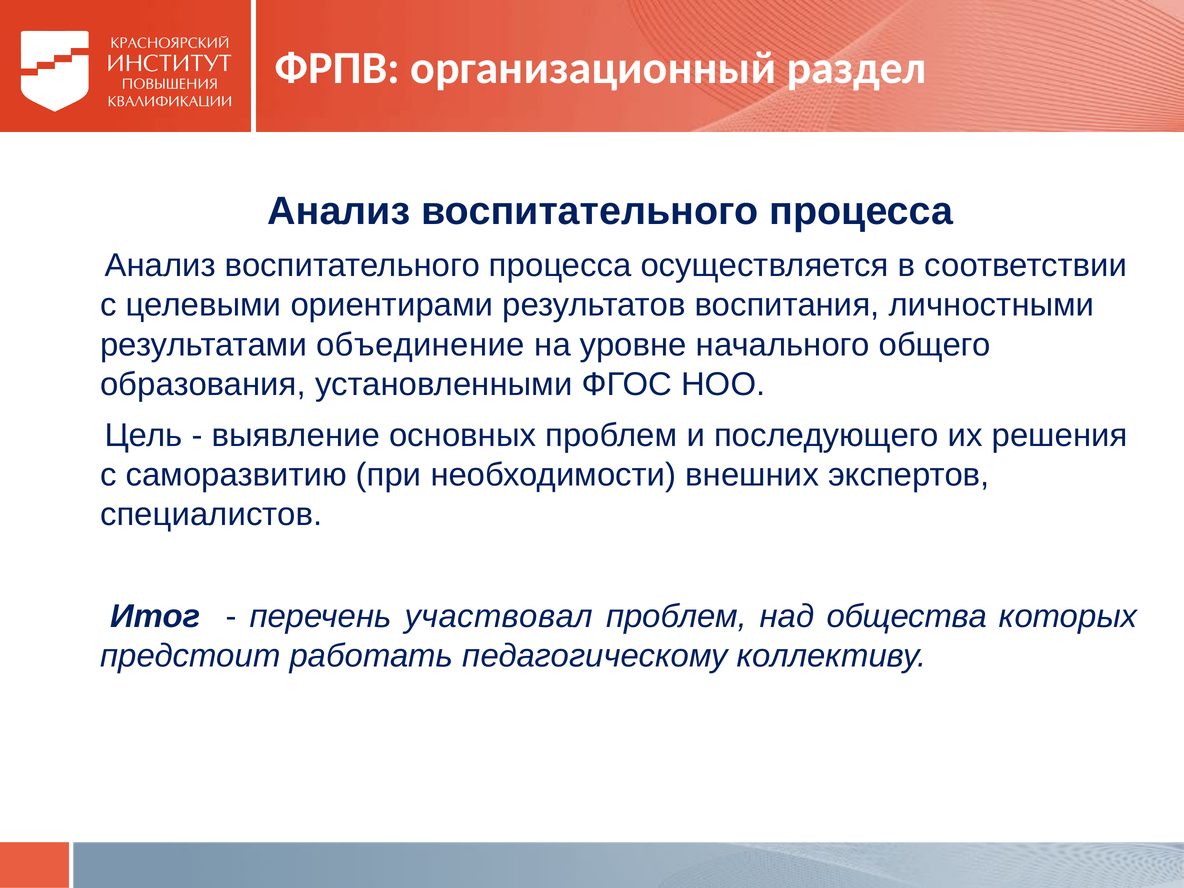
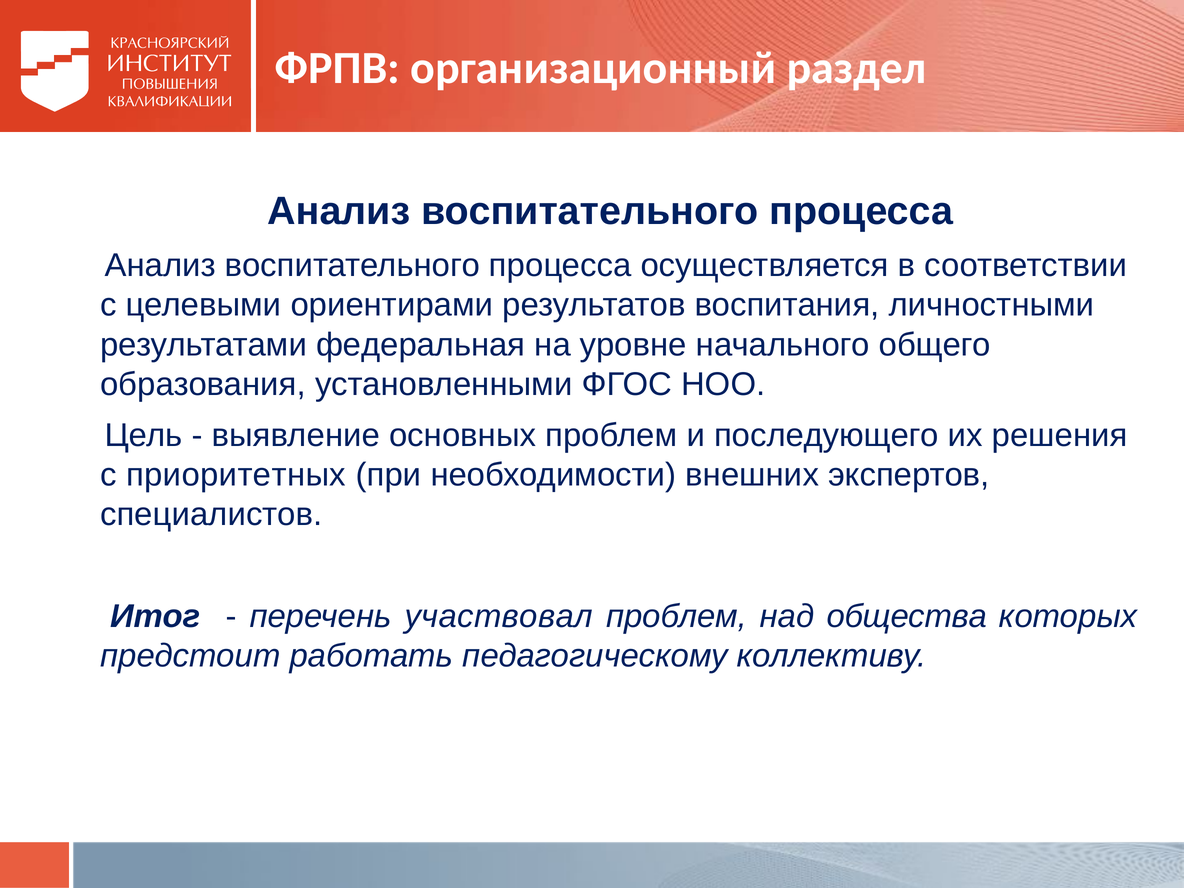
объединение: объединение -> федеральная
саморазвитию: саморазвитию -> приоритетных
